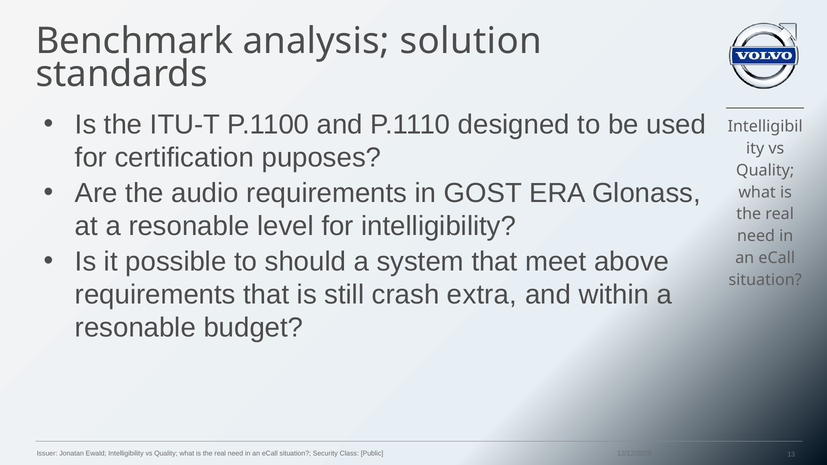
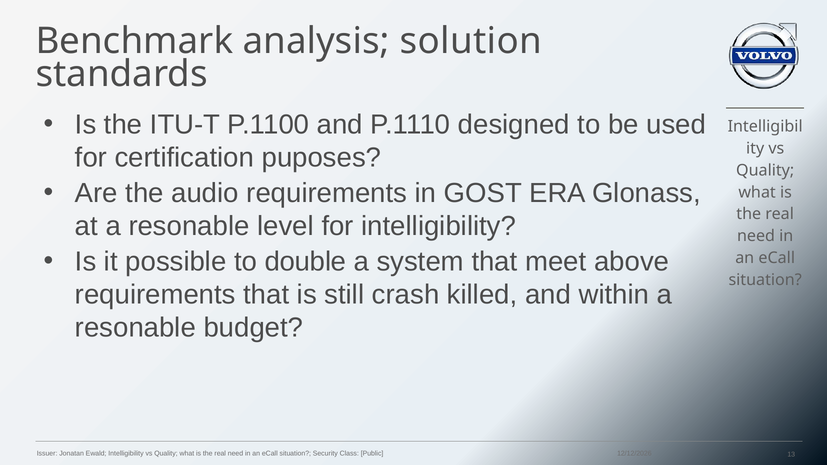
should: should -> double
extra: extra -> killed
